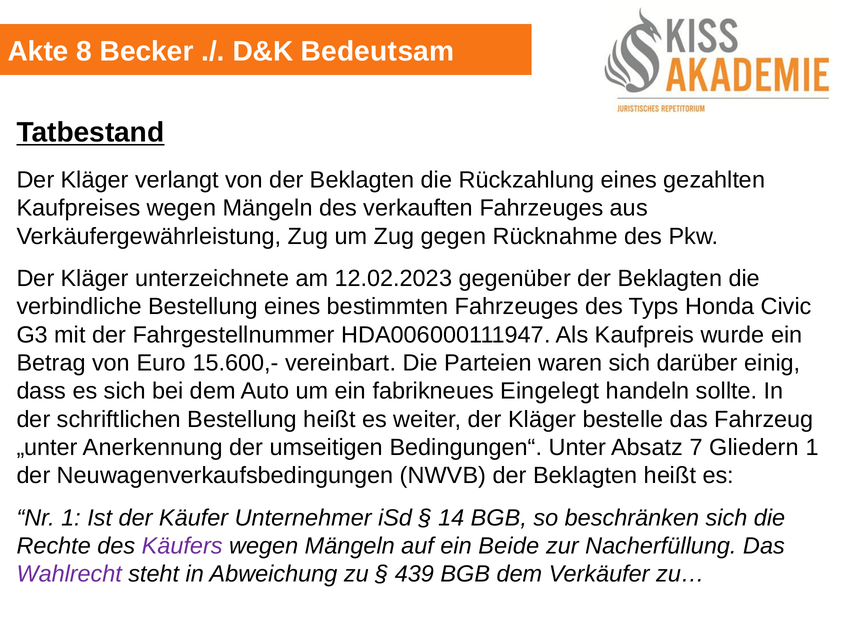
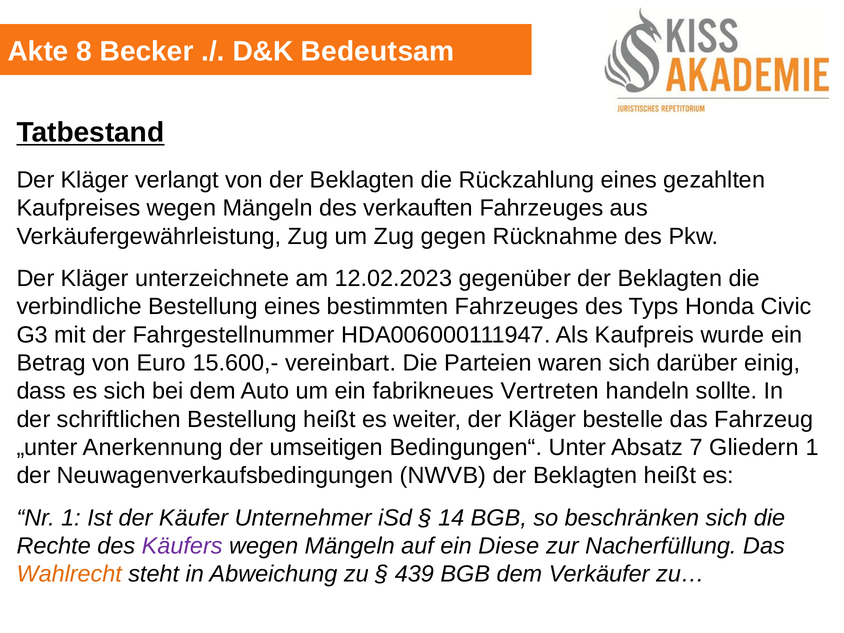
Eingelegt: Eingelegt -> Vertreten
Beide: Beide -> Diese
Wahlrecht colour: purple -> orange
